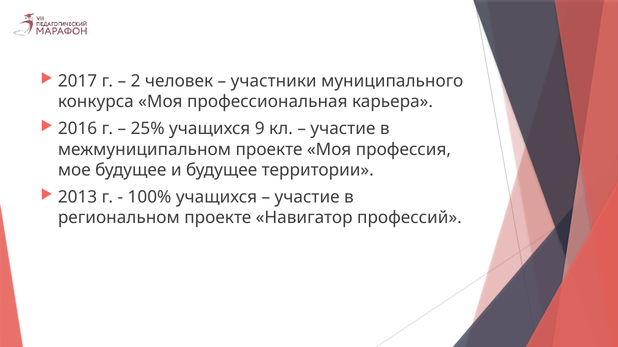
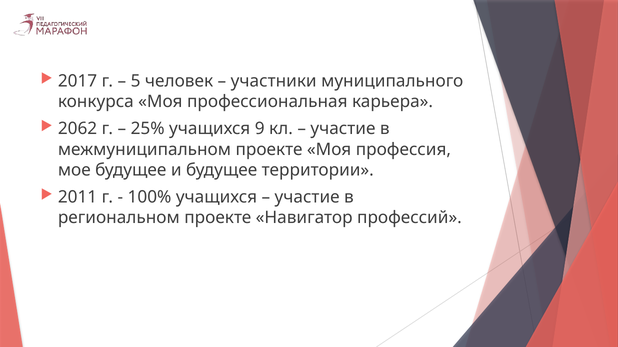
2: 2 -> 5
2016: 2016 -> 2062
2013: 2013 -> 2011
